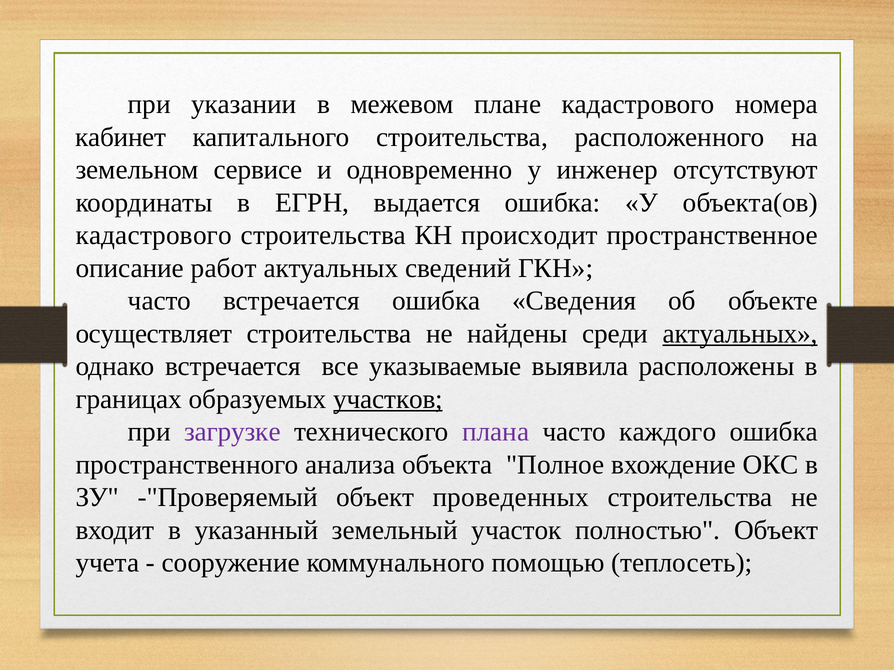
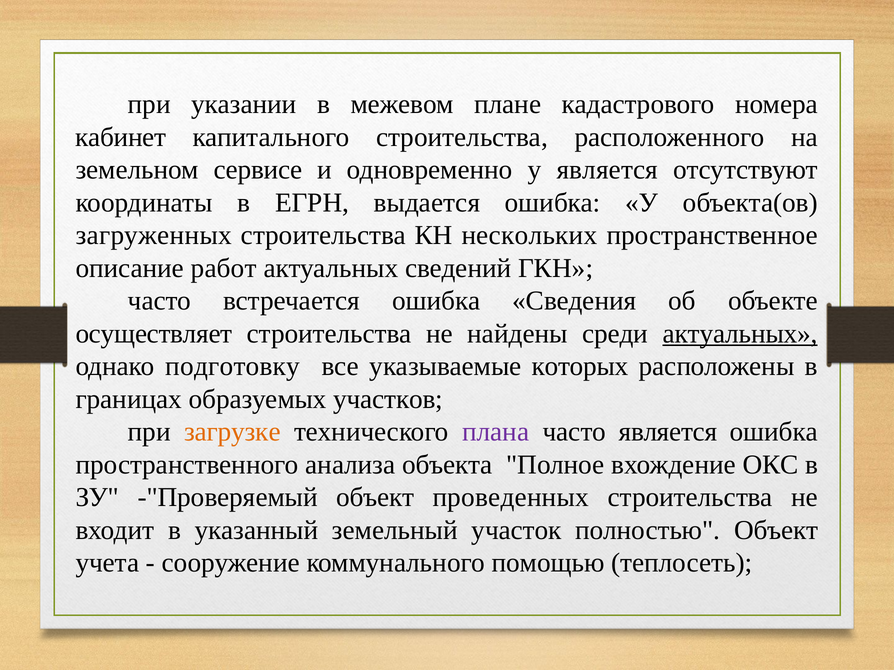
у инженер: инженер -> является
кадастрового at (154, 236): кадастрового -> загруженных
происходит: происходит -> нескольких
однако встречается: встречается -> подготовку
выявила: выявила -> которых
участков underline: present -> none
загрузке colour: purple -> orange
часто каждого: каждого -> является
